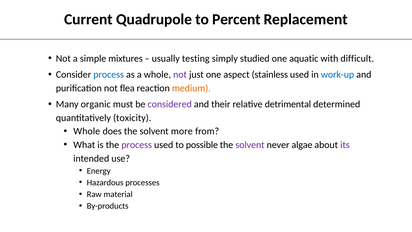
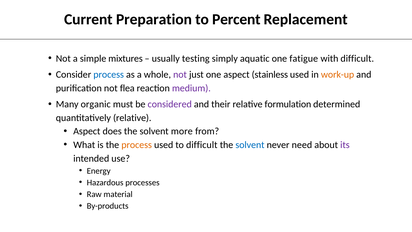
Quadrupole: Quadrupole -> Preparation
studied: studied -> aquatic
aquatic: aquatic -> fatigue
work-up colour: blue -> orange
medium colour: orange -> purple
detrimental: detrimental -> formulation
quantitatively toxicity: toxicity -> relative
Whole at (87, 131): Whole -> Aspect
process at (137, 145) colour: purple -> orange
to possible: possible -> difficult
solvent at (250, 145) colour: purple -> blue
algae: algae -> need
